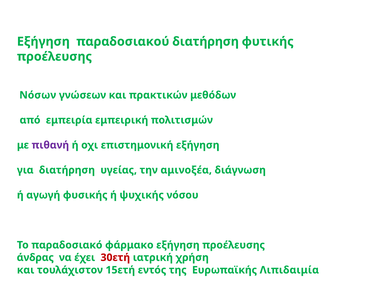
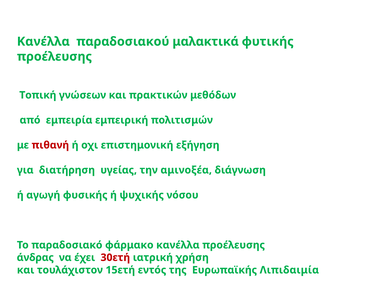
Εξήγηση at (43, 41): Εξήγηση -> Κανέλλα
παραδοσιακού διατήρηση: διατήρηση -> μαλακτικά
Νόσων: Νόσων -> Τοπική
πιθανή colour: purple -> red
φάρμακο εξήγηση: εξήγηση -> κανέλλα
